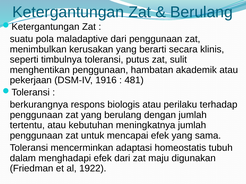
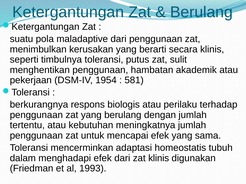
1916: 1916 -> 1954
481: 481 -> 581
zat maju: maju -> klinis
1922: 1922 -> 1993
